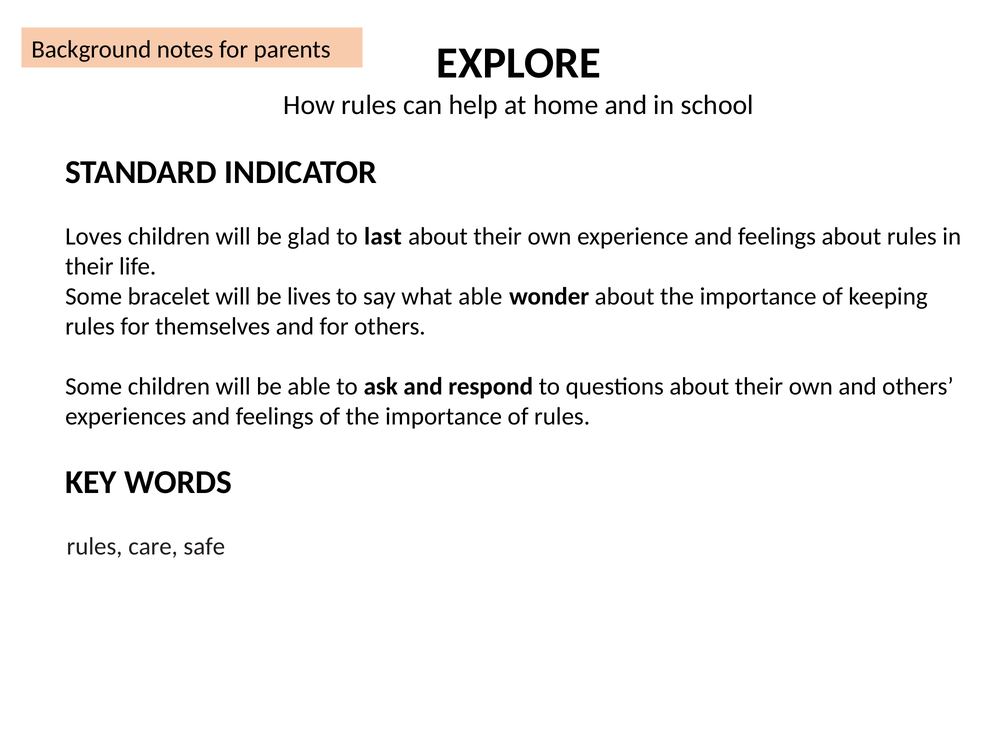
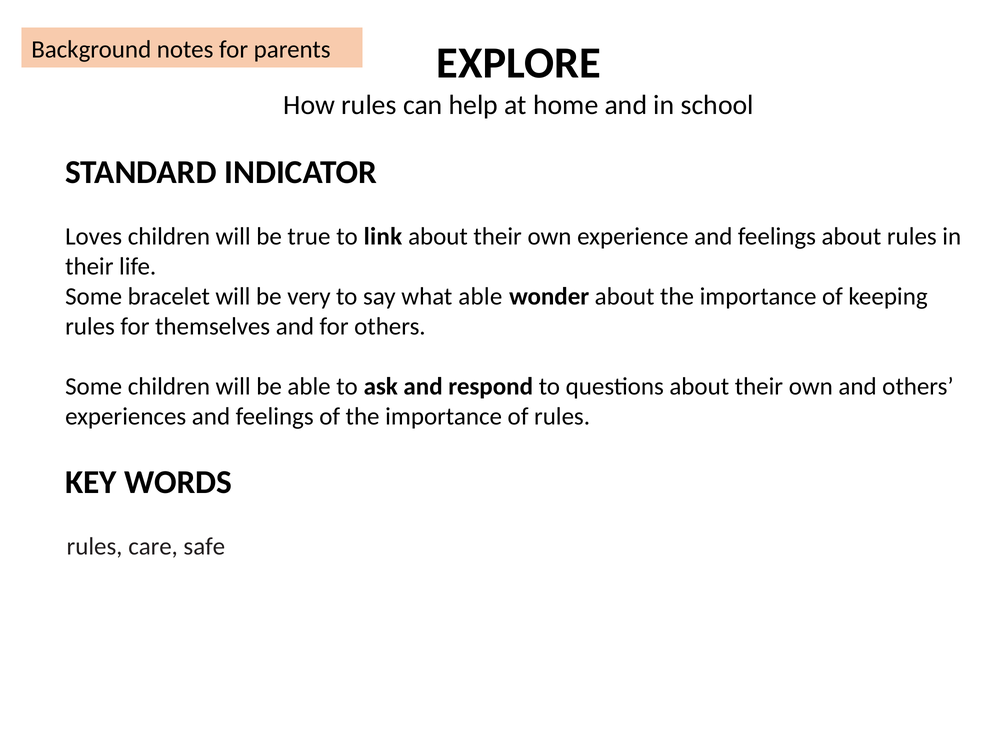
glad: glad -> true
last: last -> link
lives: lives -> very
